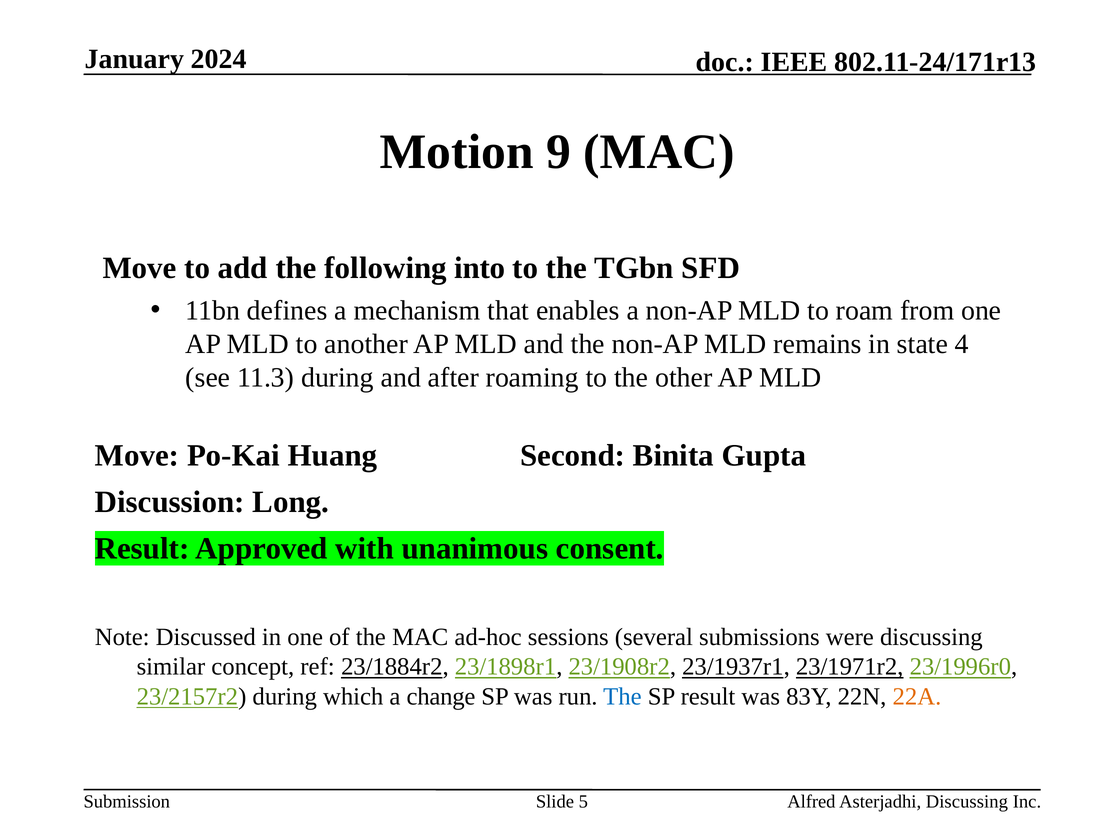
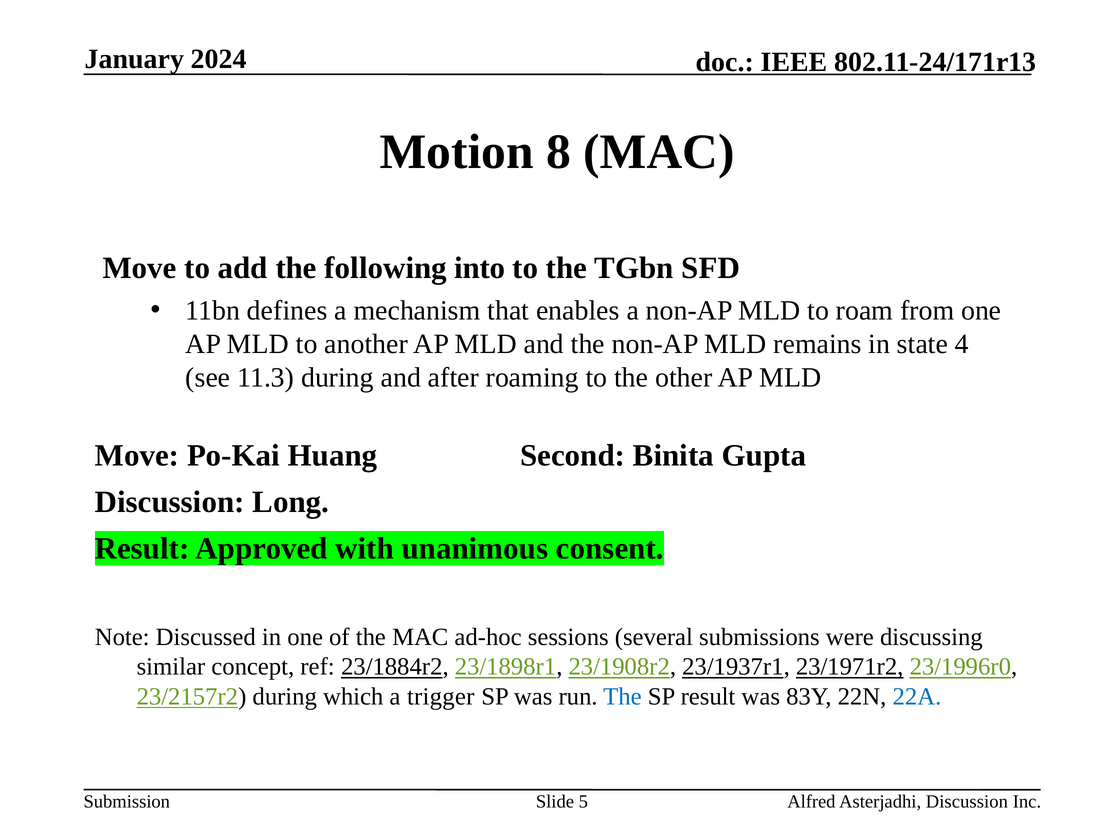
9: 9 -> 8
change: change -> trigger
22A colour: orange -> blue
Asterjadhi Discussing: Discussing -> Discussion
